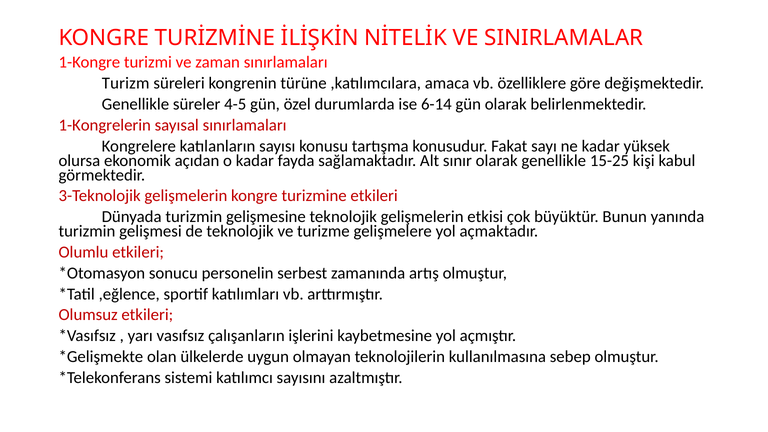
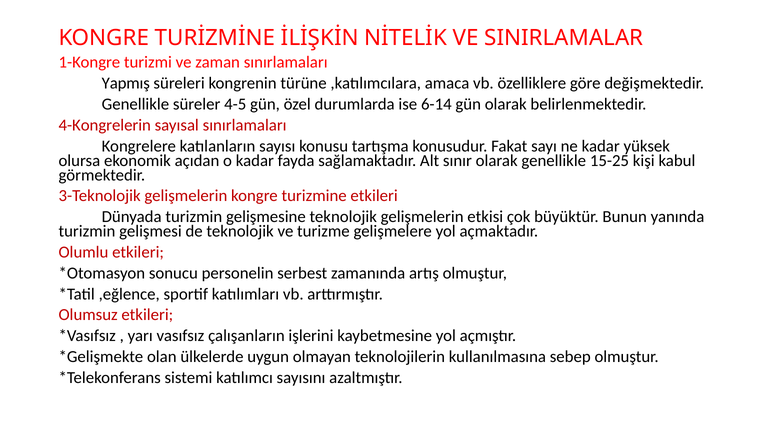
Turizm: Turizm -> Yapmış
1-Kongrelerin: 1-Kongrelerin -> 4-Kongrelerin
